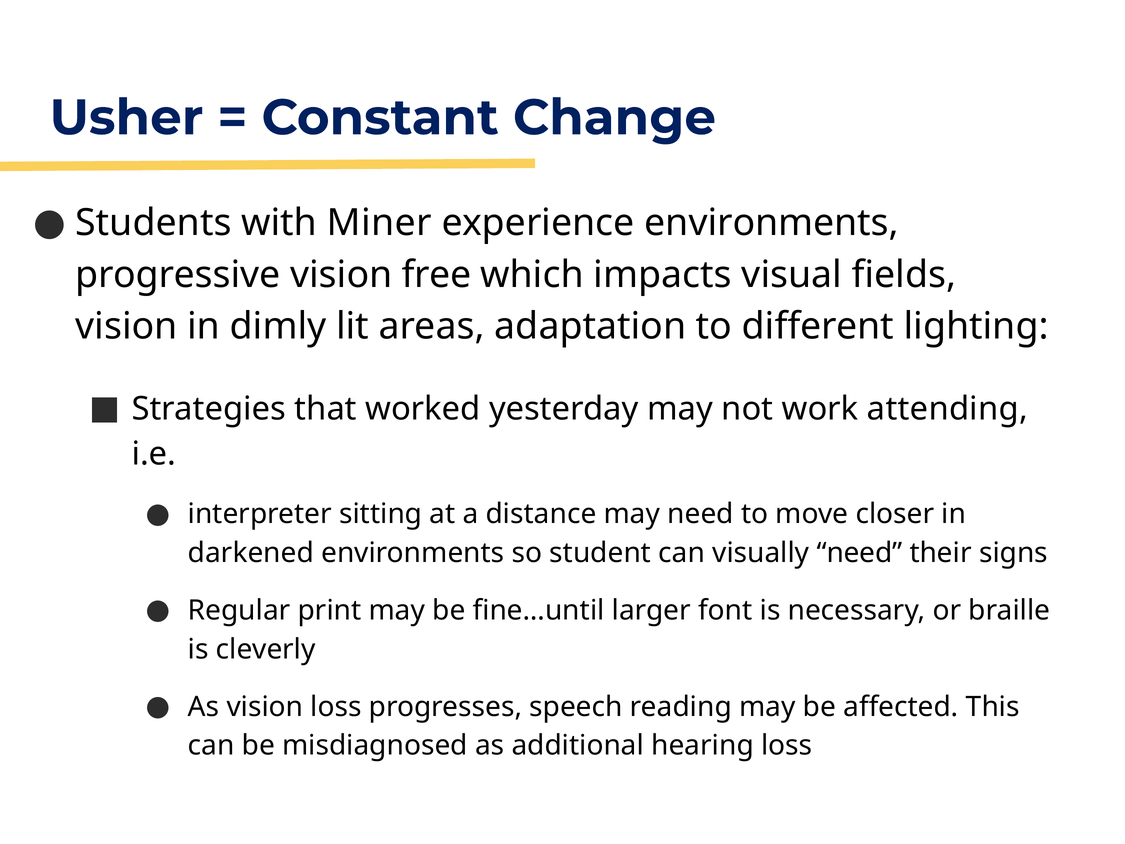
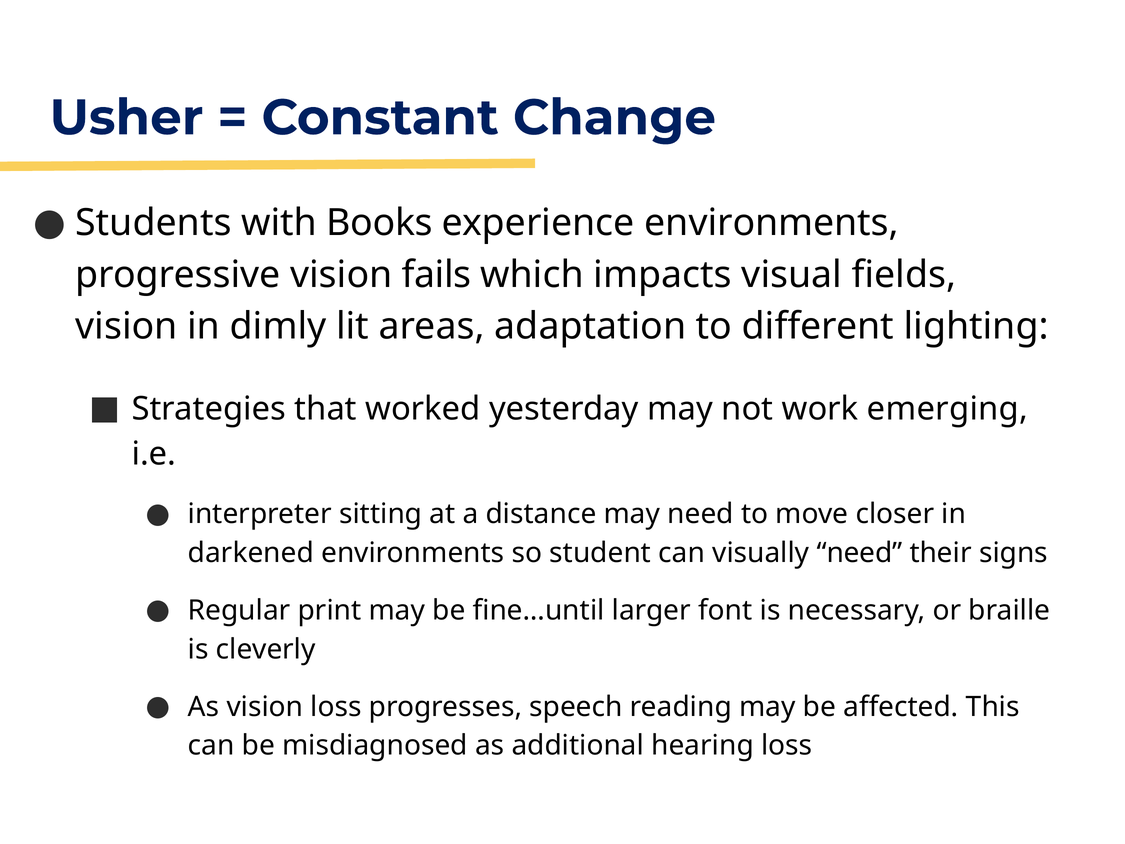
Miner: Miner -> Books
free: free -> fails
attending: attending -> emerging
